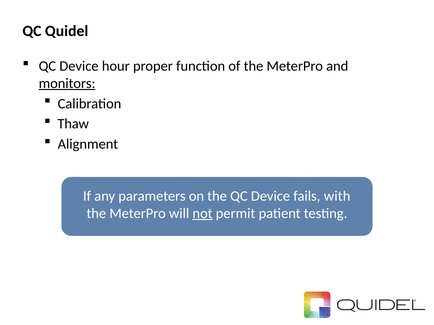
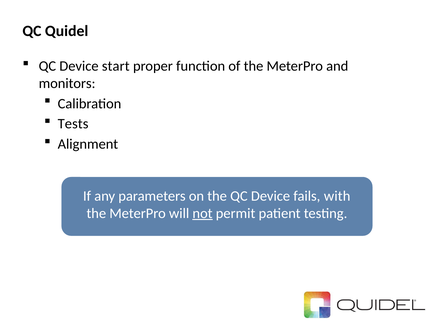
hour: hour -> start
monitors underline: present -> none
Thaw: Thaw -> Tests
